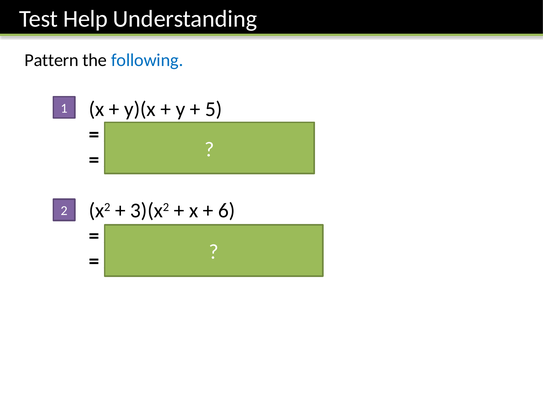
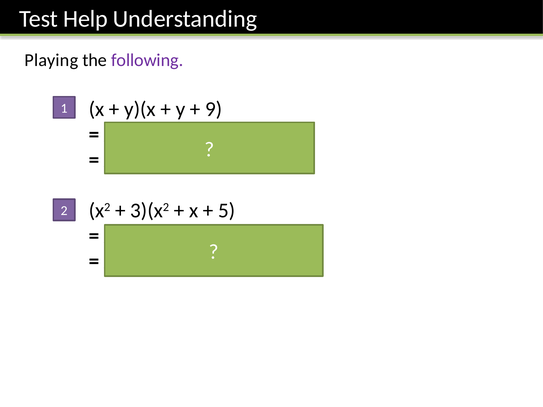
Pattern: Pattern -> Playing
following colour: blue -> purple
5: 5 -> 9
6: 6 -> 5
